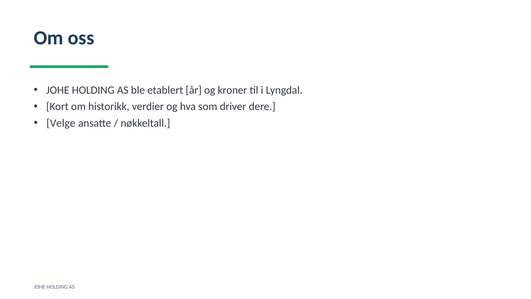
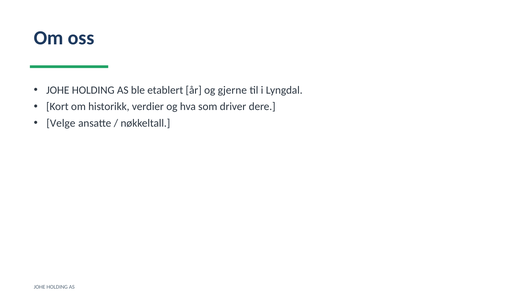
kroner: kroner -> gjerne
